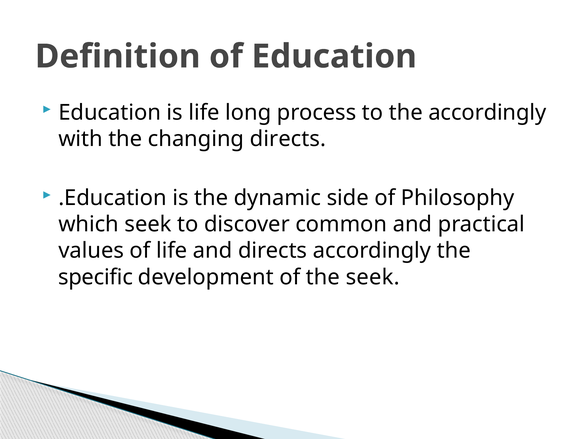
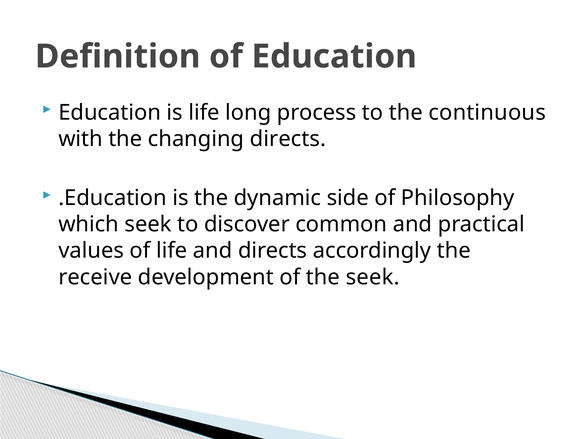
the accordingly: accordingly -> continuous
specific: specific -> receive
